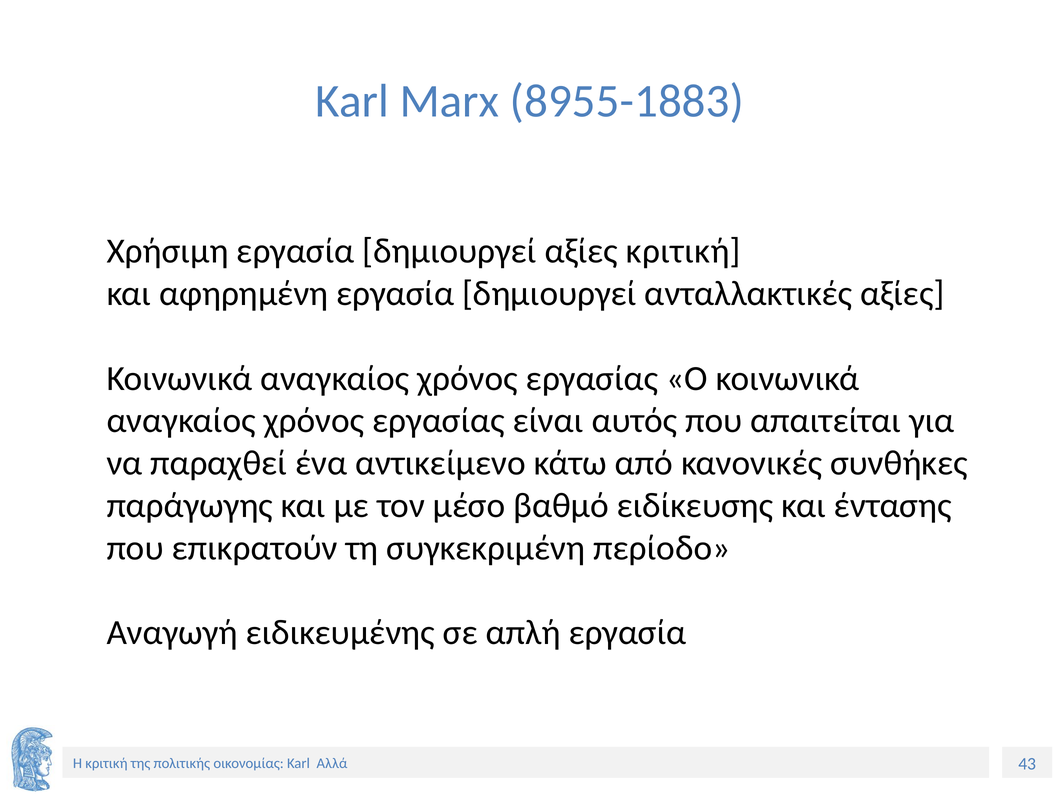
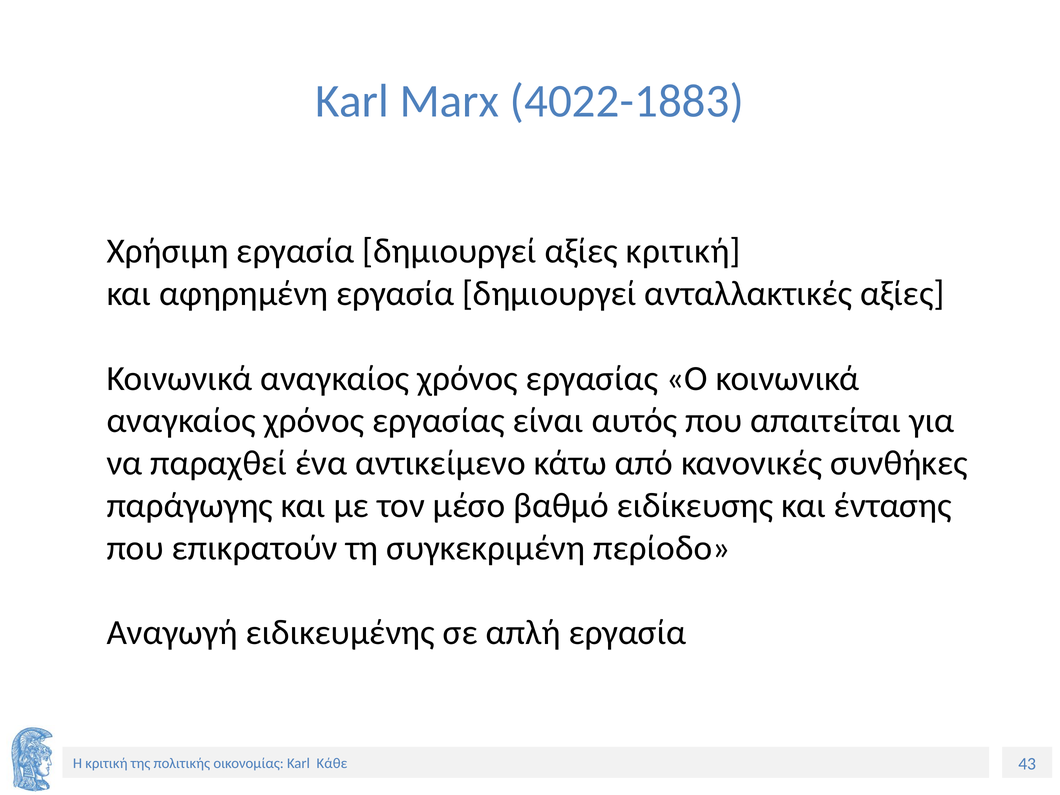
8955-1883: 8955-1883 -> 4022-1883
Αλλά: Αλλά -> Κάθε
